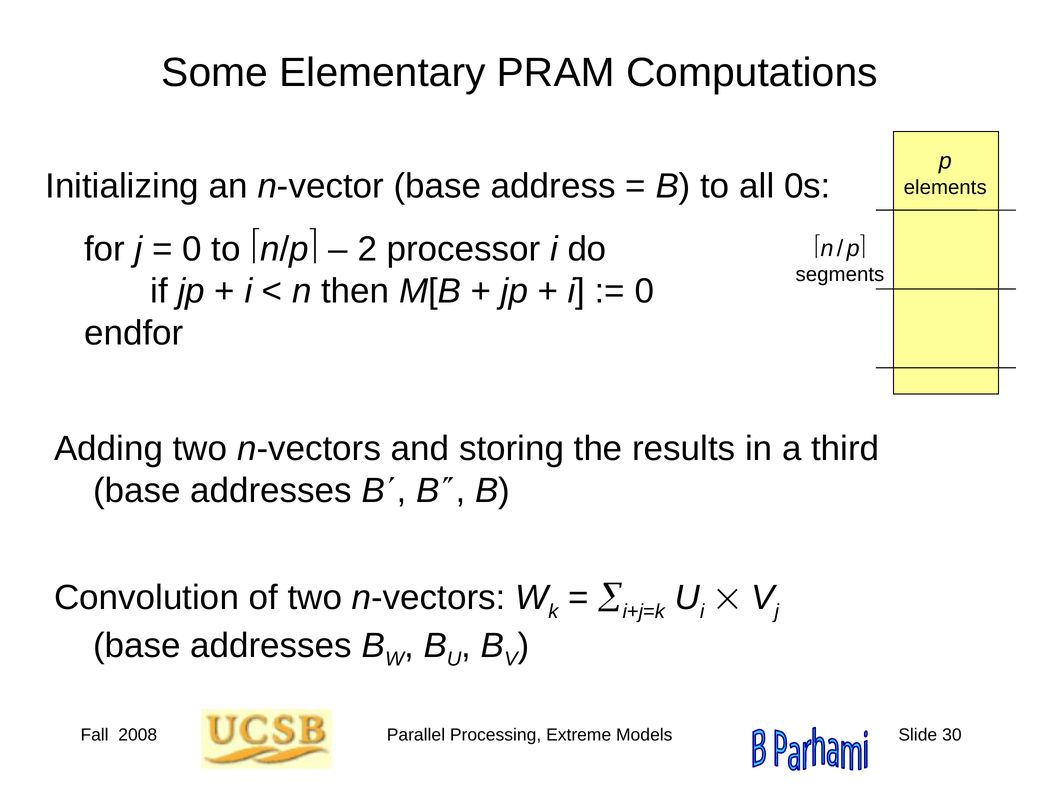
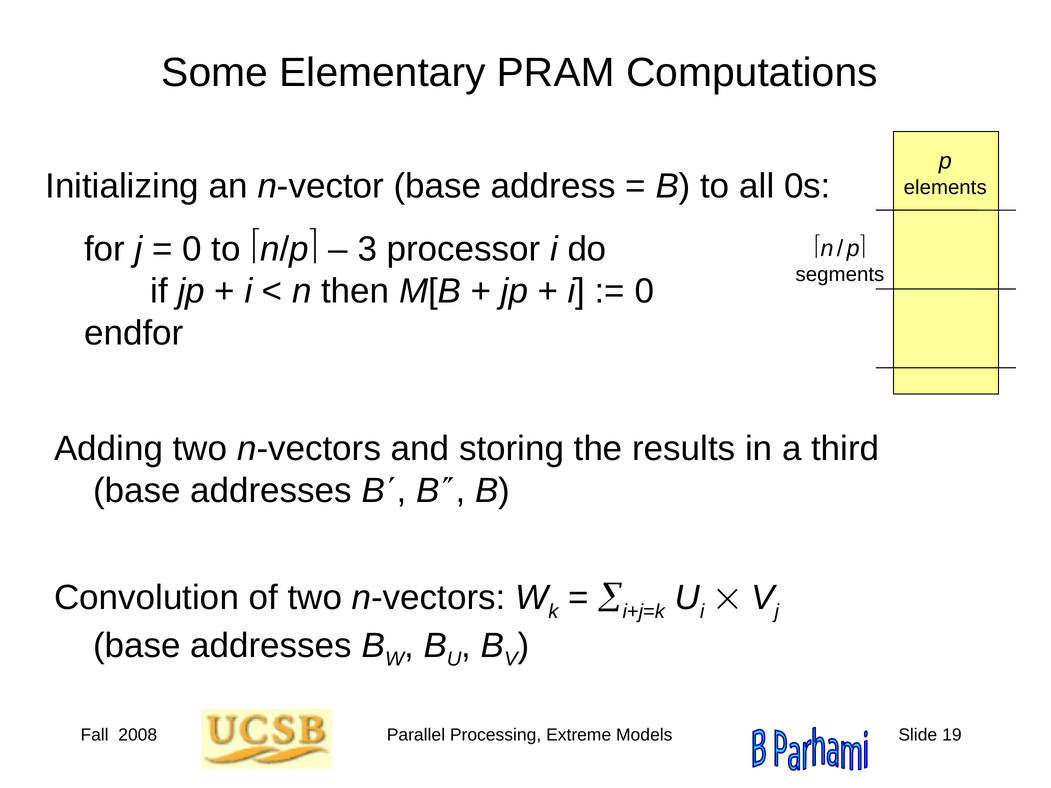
2: 2 -> 3
30: 30 -> 19
